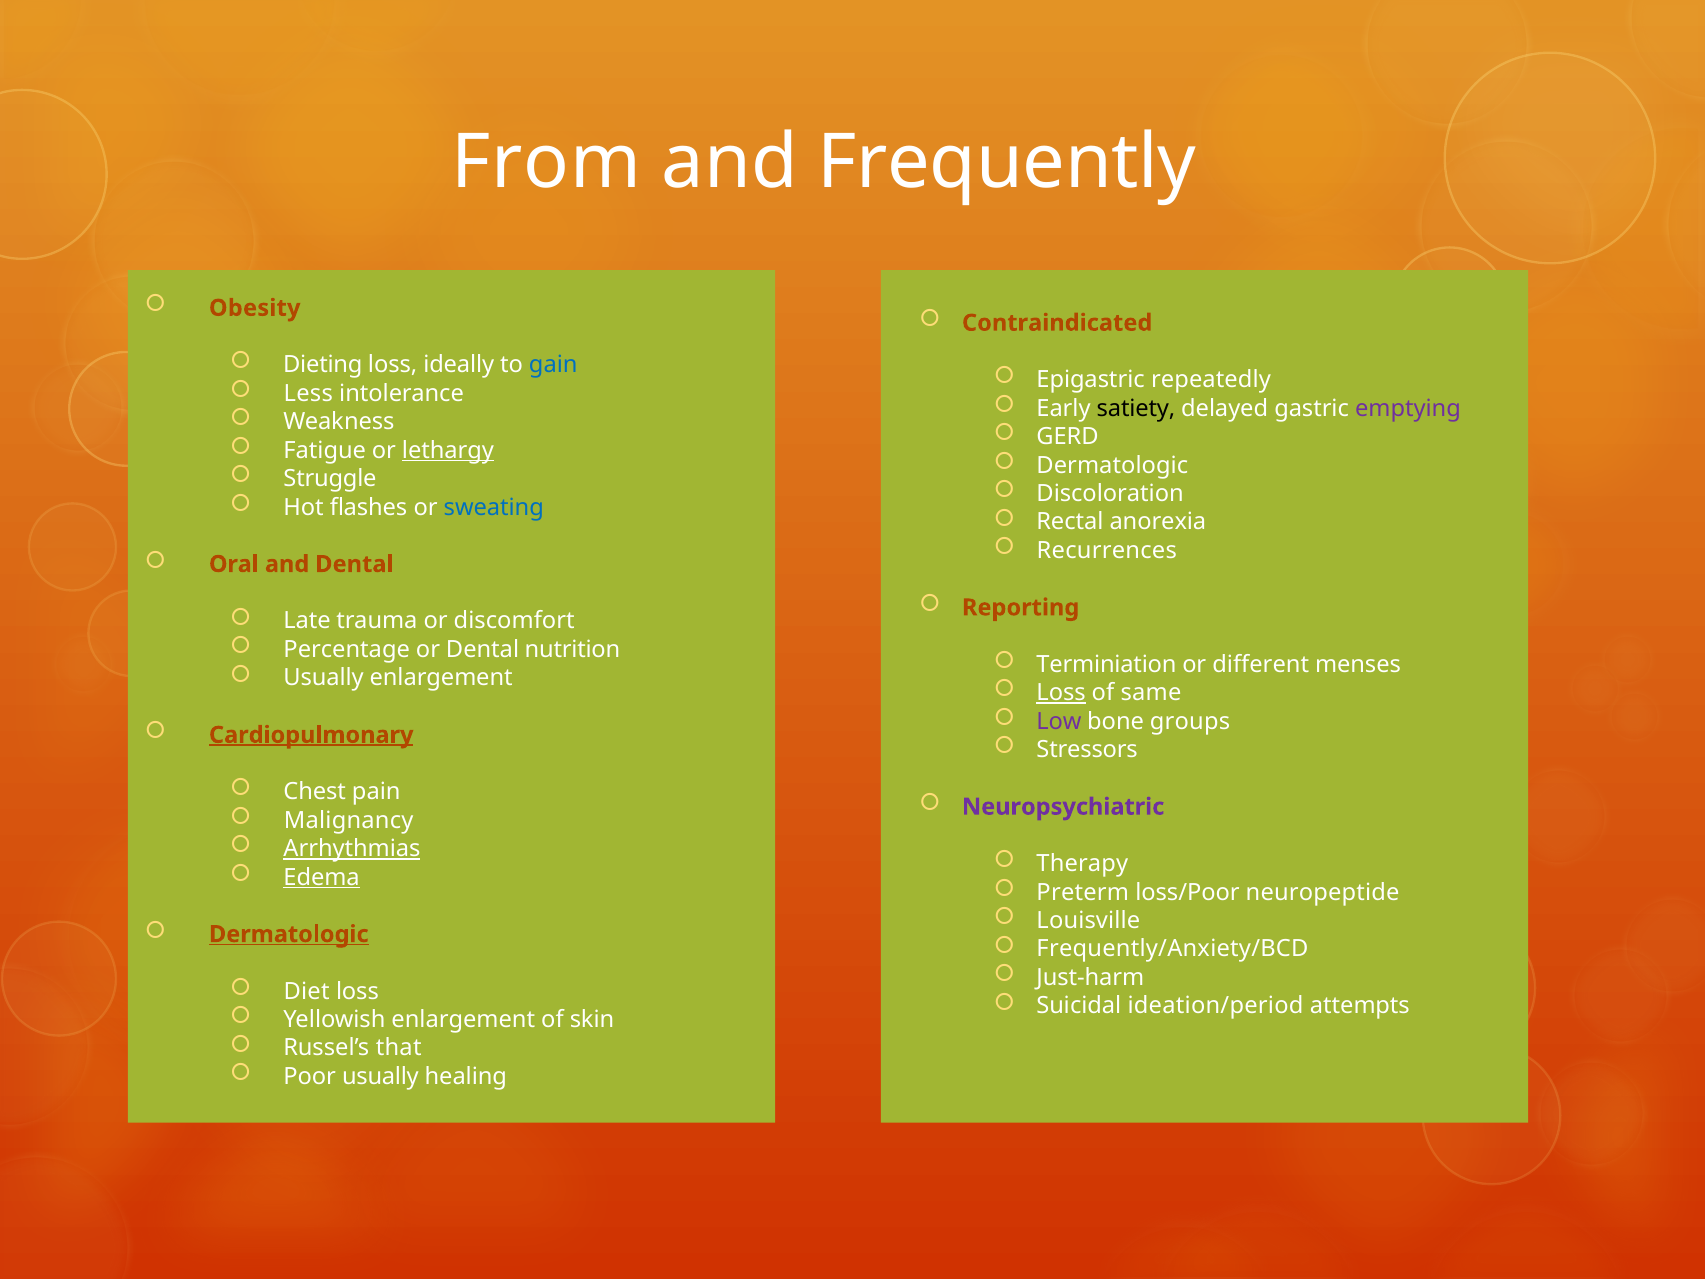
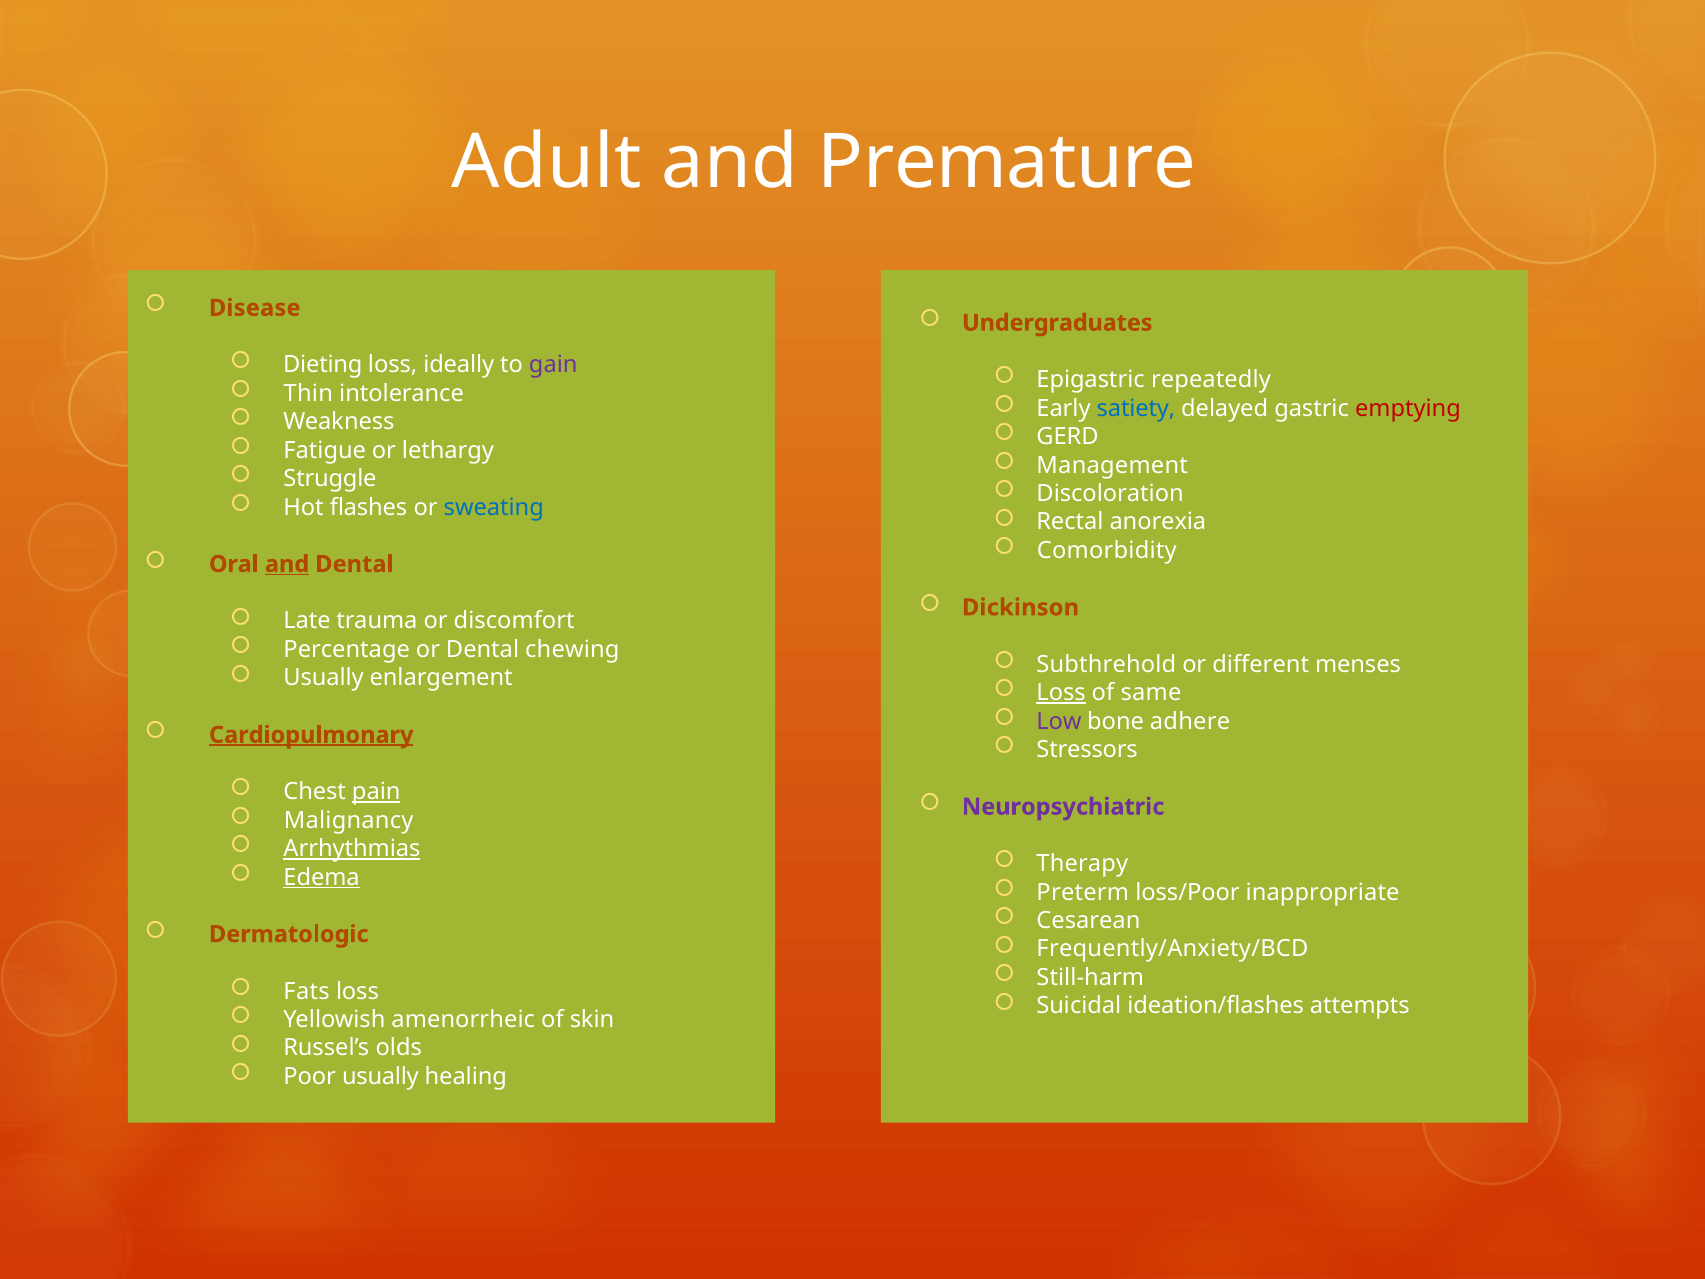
From: From -> Adult
Frequently: Frequently -> Premature
Obesity: Obesity -> Disease
Contraindicated: Contraindicated -> Undergraduates
gain colour: blue -> purple
Less: Less -> Thin
satiety colour: black -> blue
emptying colour: purple -> red
lethargy underline: present -> none
Dermatologic at (1112, 465): Dermatologic -> Management
Recurrences: Recurrences -> Comorbidity
and at (287, 564) underline: none -> present
Reporting: Reporting -> Dickinson
nutrition: nutrition -> chewing
Terminiation: Terminiation -> Subthrehold
groups: groups -> adhere
pain underline: none -> present
neuropeptide: neuropeptide -> inappropriate
Louisville: Louisville -> Cesarean
Dermatologic at (289, 934) underline: present -> none
Just-harm: Just-harm -> Still-harm
Diet: Diet -> Fats
ideation/period: ideation/period -> ideation/flashes
Yellowish enlargement: enlargement -> amenorrheic
that: that -> olds
